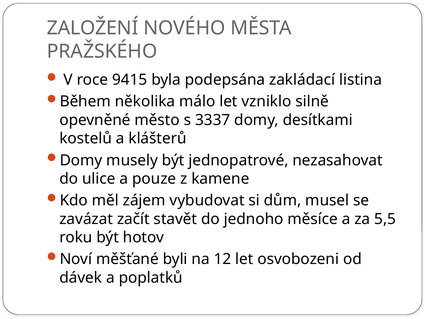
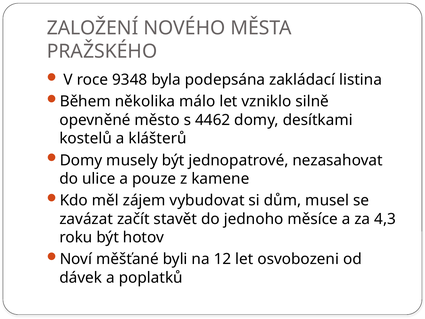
9415: 9415 -> 9348
3337: 3337 -> 4462
5,5: 5,5 -> 4,3
